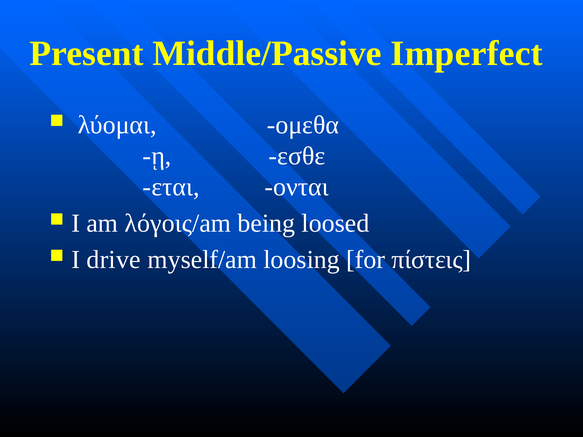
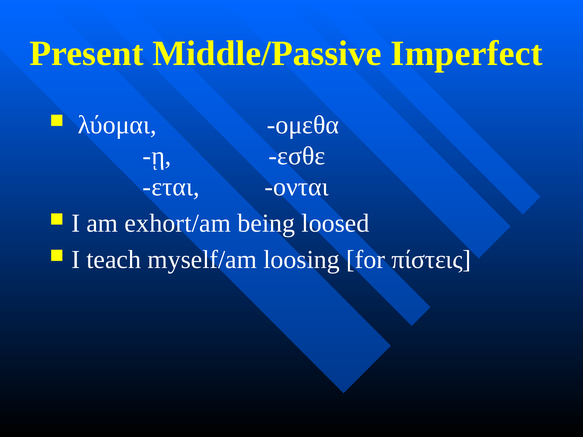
λόγοις/am: λόγοις/am -> exhort/am
drive: drive -> teach
